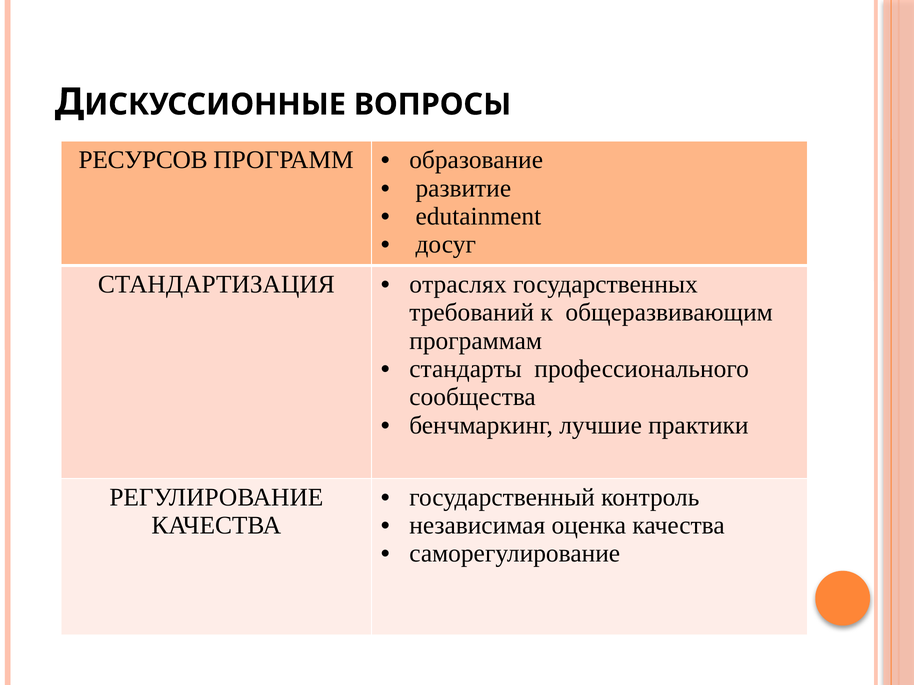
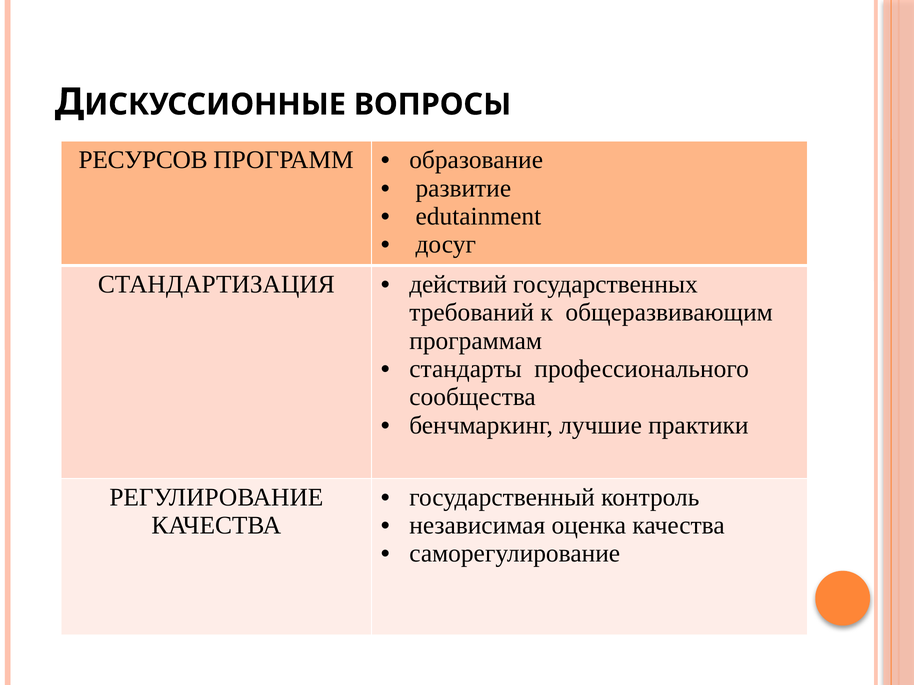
отраслях: отраслях -> действий
